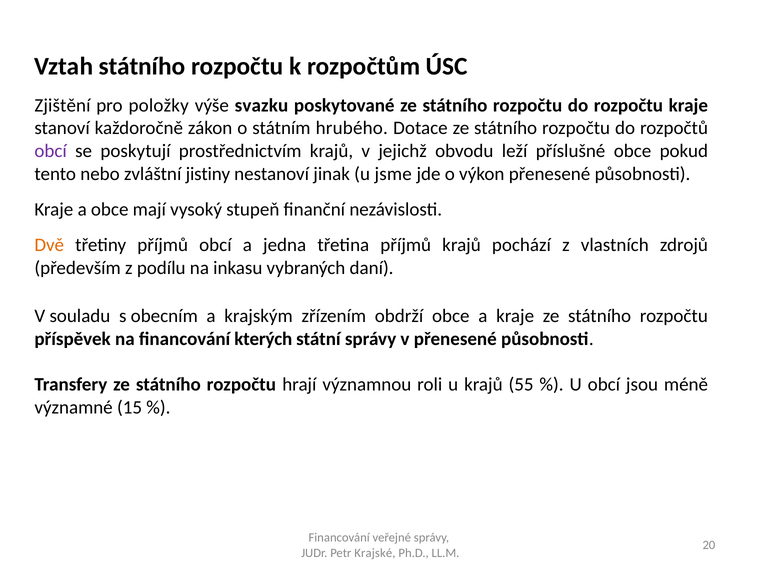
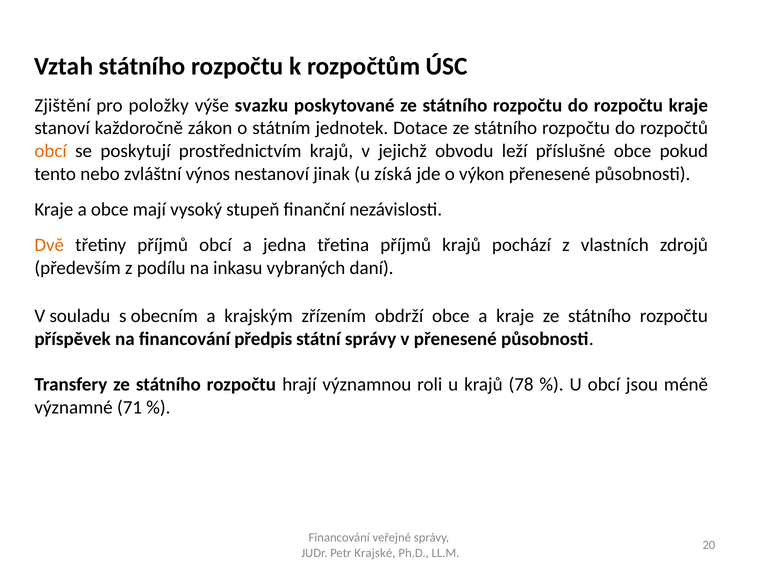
hrubého: hrubého -> jednotek
obcí at (51, 151) colour: purple -> orange
jistiny: jistiny -> výnos
jsme: jsme -> získá
kterých: kterých -> předpis
55: 55 -> 78
15: 15 -> 71
